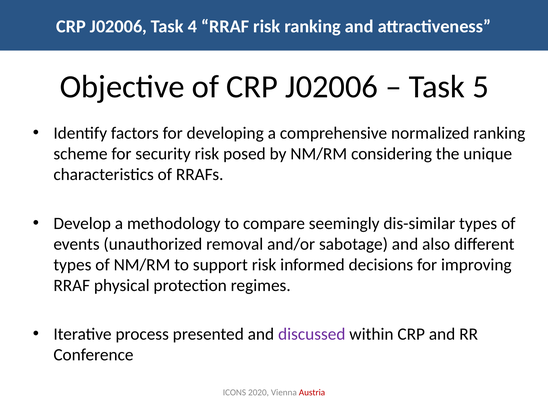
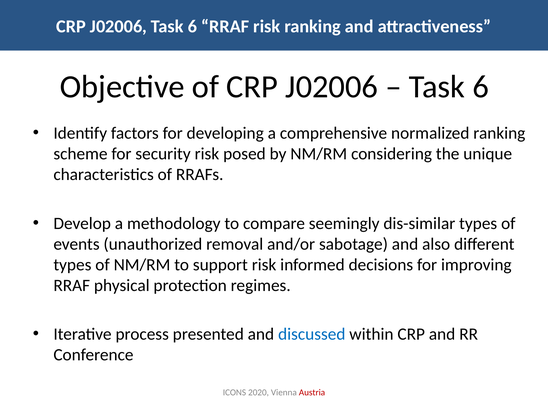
J02006 Task 4: 4 -> 6
5 at (481, 87): 5 -> 6
discussed colour: purple -> blue
